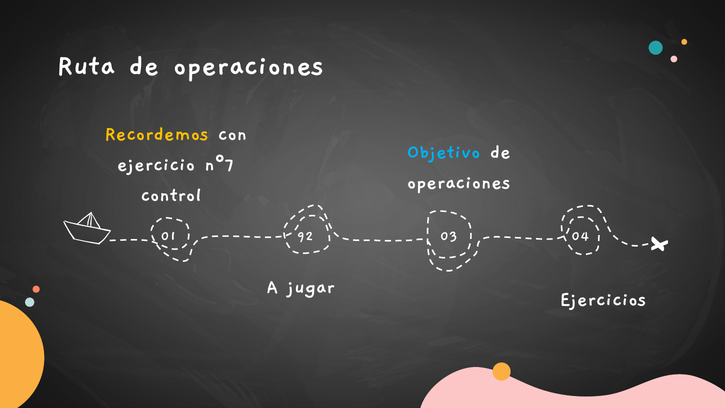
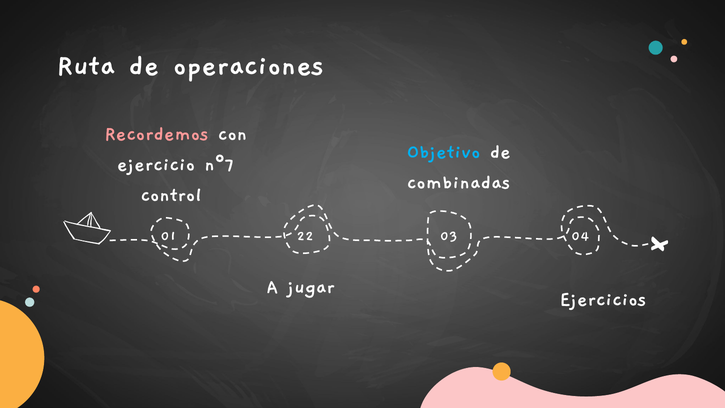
Recordemos colour: yellow -> pink
operaciones at (459, 181): operaciones -> combinadas
92: 92 -> 22
